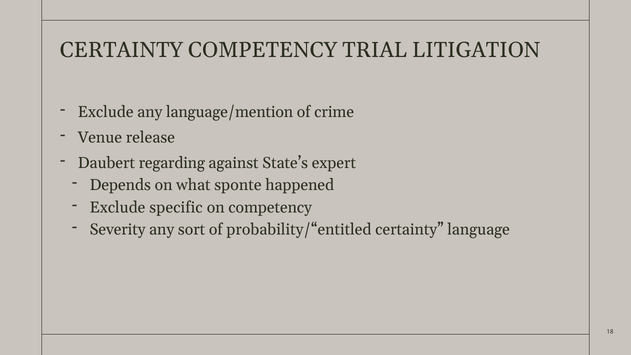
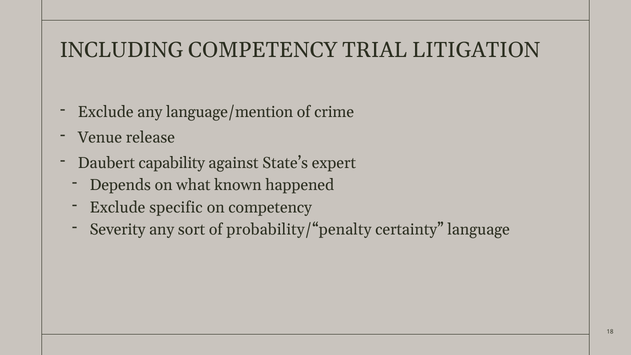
CERTAINTY at (121, 50): CERTAINTY -> INCLUDING
regarding: regarding -> capability
sponte: sponte -> known
probability/“entitled: probability/“entitled -> probability/“penalty
